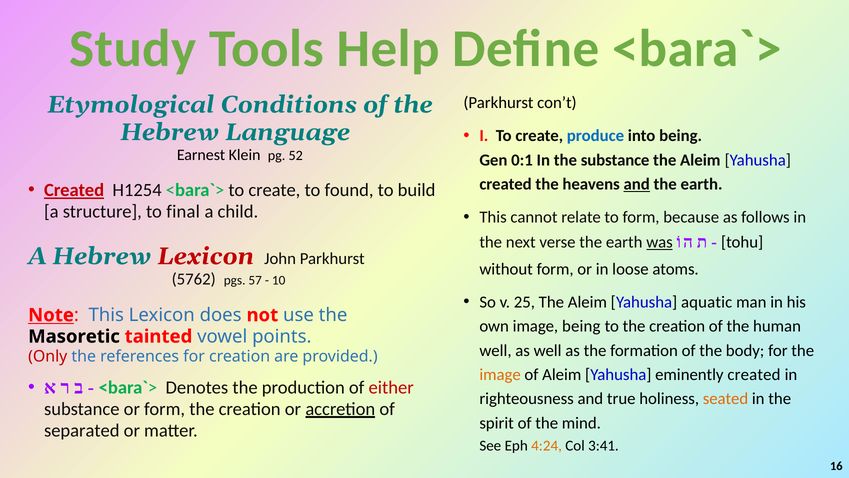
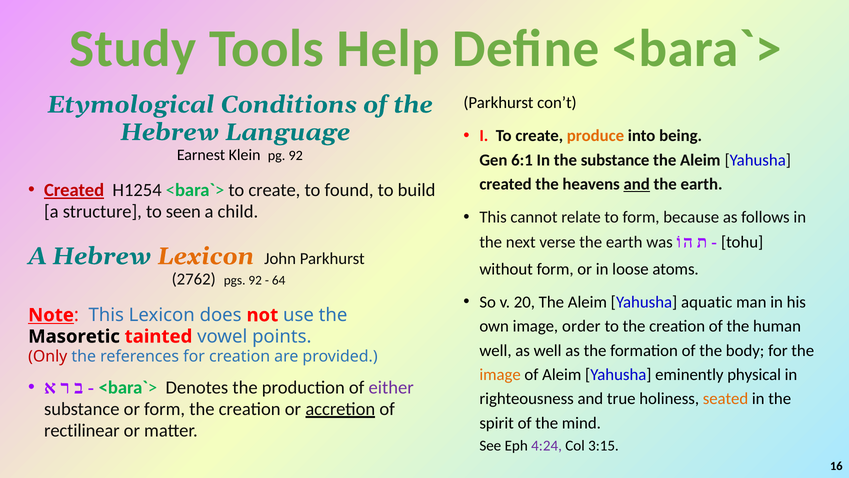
produce colour: blue -> orange
pg 52: 52 -> 92
0:1: 0:1 -> 6:1
final: final -> seen
was underline: present -> none
Lexicon at (206, 256) colour: red -> orange
5762: 5762 -> 2762
pgs 57: 57 -> 92
10: 10 -> 64
25: 25 -> 20
image being: being -> order
eminently created: created -> physical
either colour: red -> purple
separated: separated -> rectilinear
4:24 colour: orange -> purple
3:41: 3:41 -> 3:15
